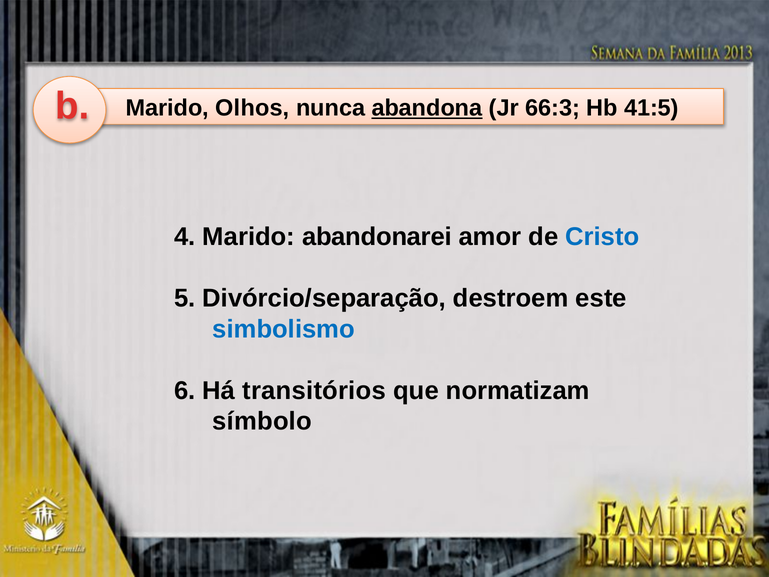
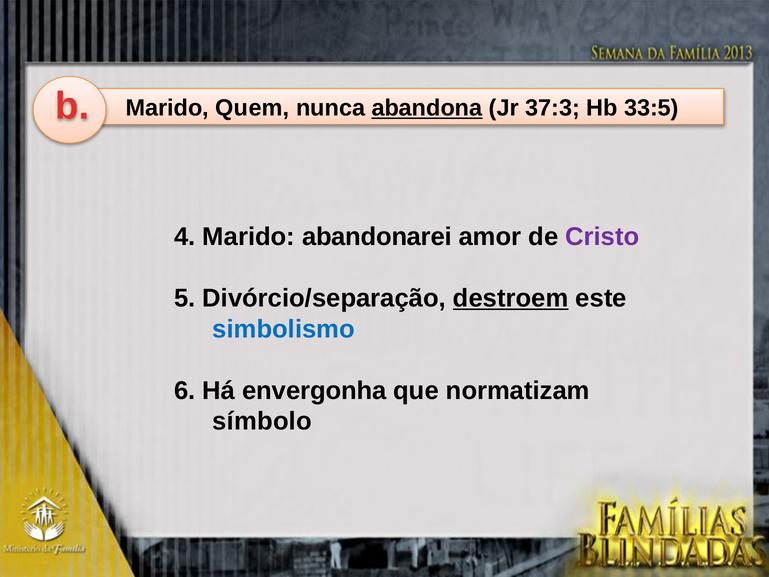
Olhos: Olhos -> Quem
66:3: 66:3 -> 37:3
41:5: 41:5 -> 33:5
Cristo colour: blue -> purple
destroem underline: none -> present
transitórios: transitórios -> envergonha
